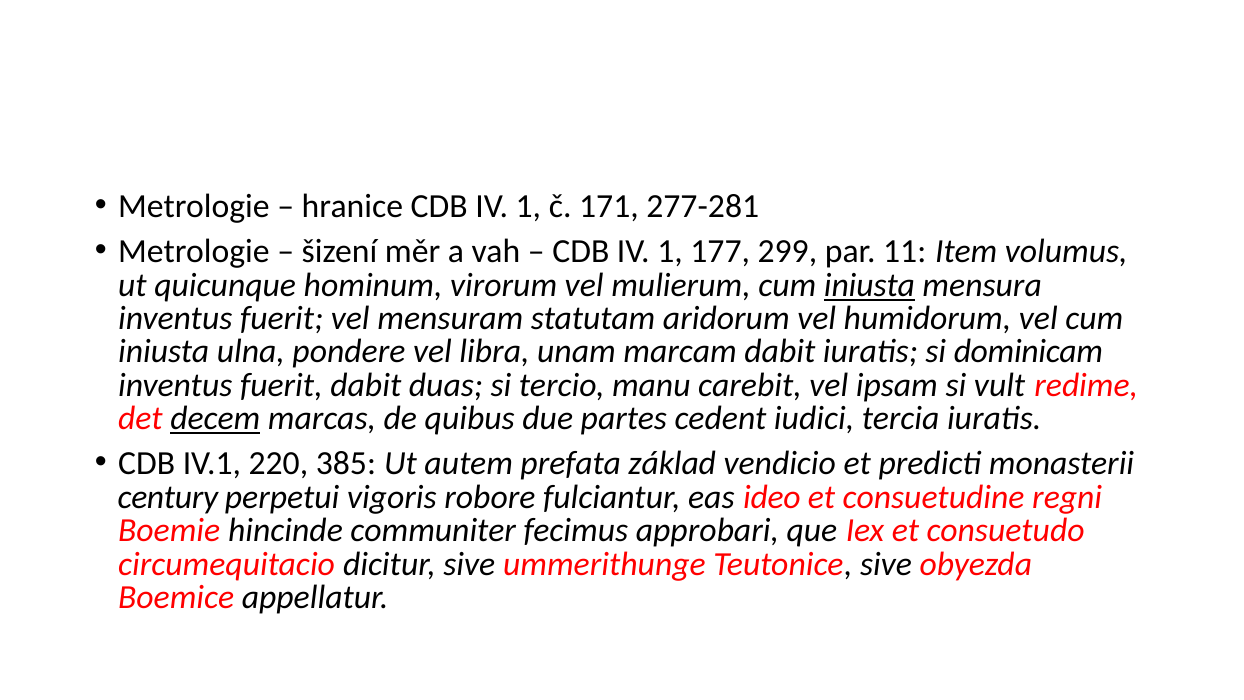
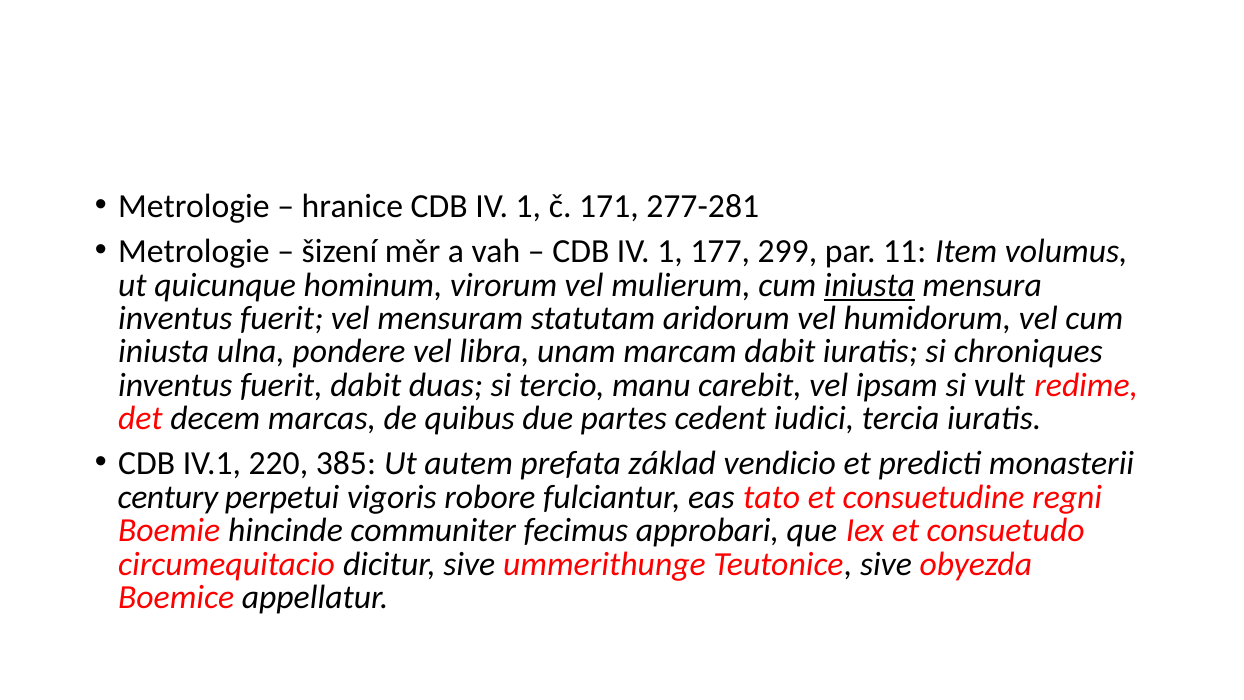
dominicam: dominicam -> chroniques
decem underline: present -> none
ideo: ideo -> tato
